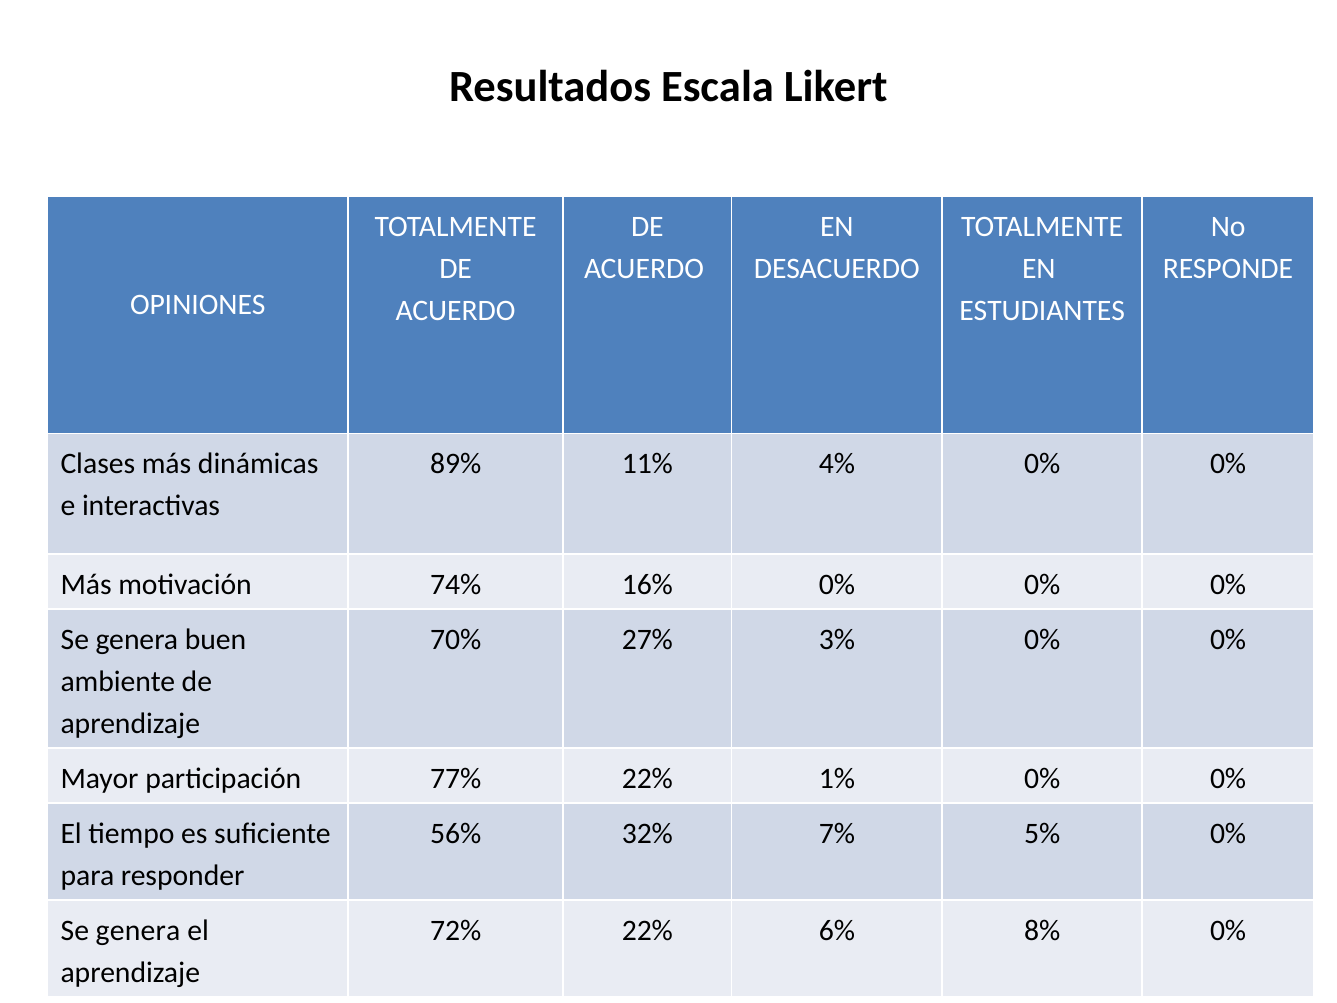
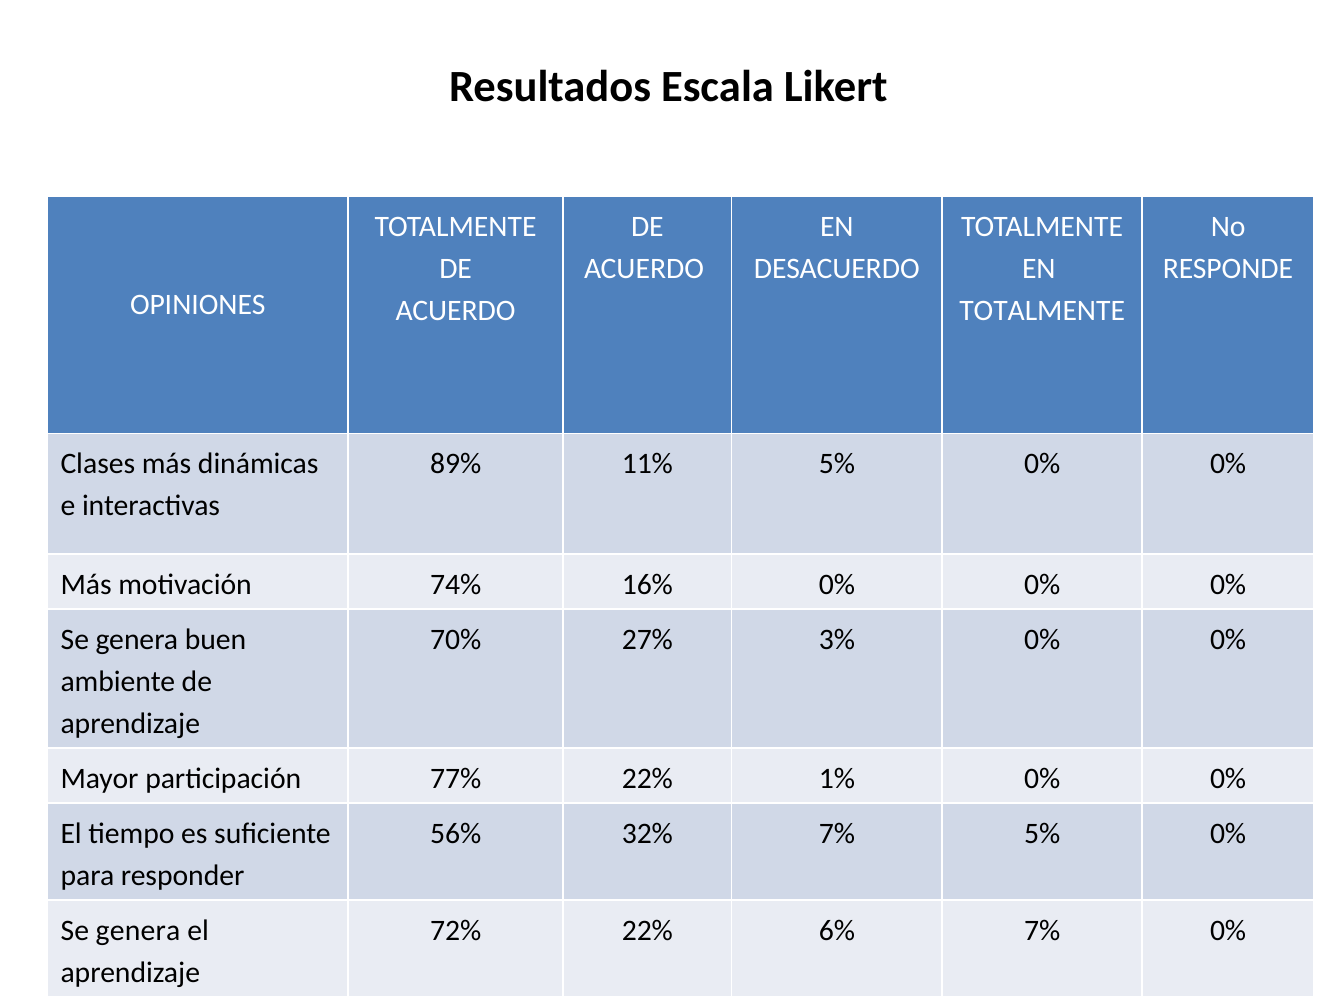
ESTUDIANTES at (1042, 310): ESTUDIANTES -> TOTALMENTE
11% 4%: 4% -> 5%
6% 8%: 8% -> 7%
